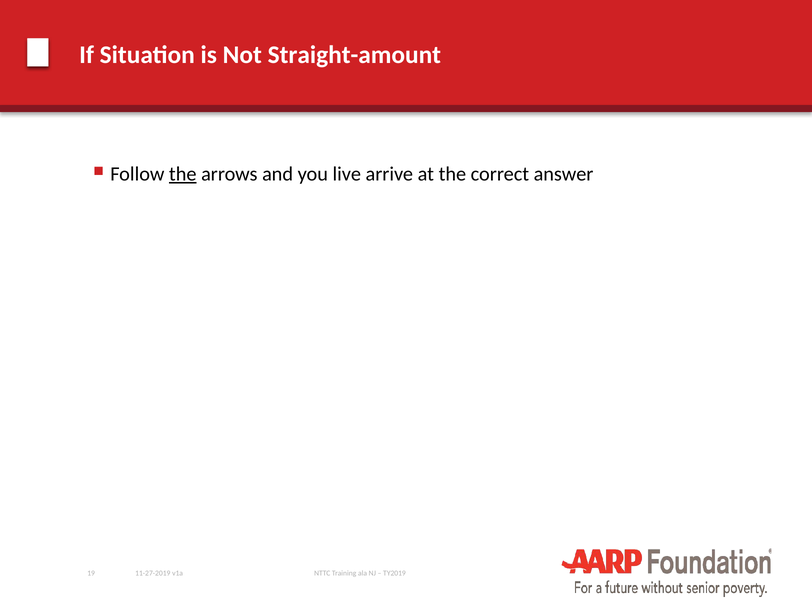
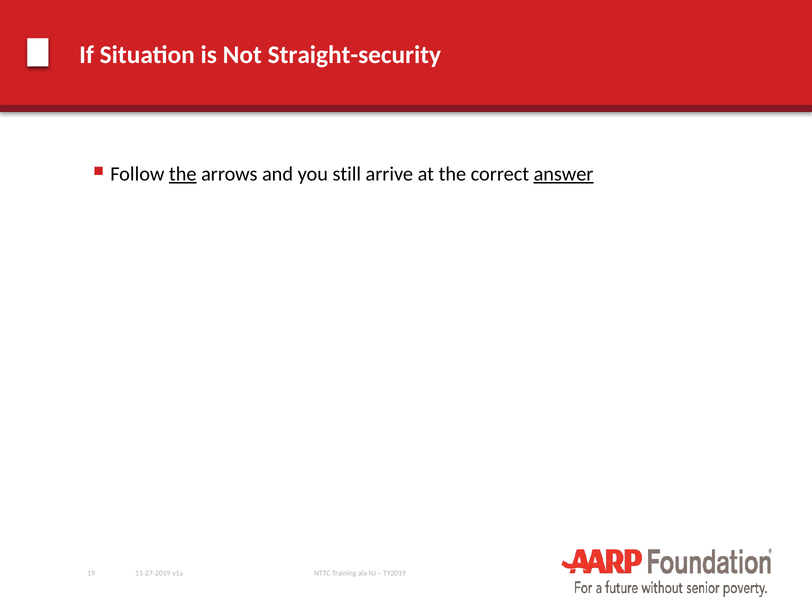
Straight-amount: Straight-amount -> Straight-security
live: live -> still
answer underline: none -> present
